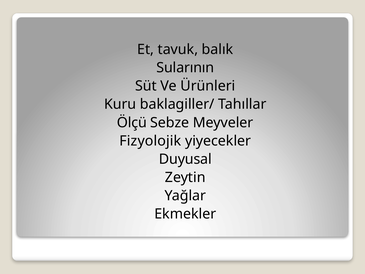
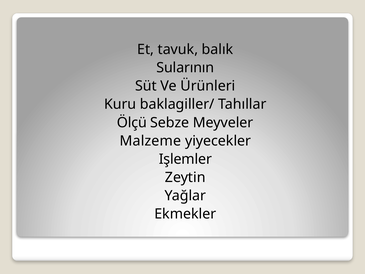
Fizyolojik: Fizyolojik -> Malzeme
Duyusal: Duyusal -> Işlemler
